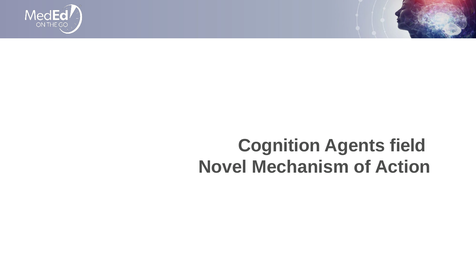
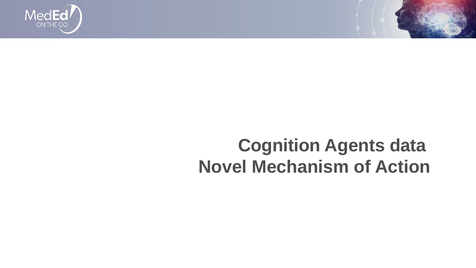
field: field -> data
